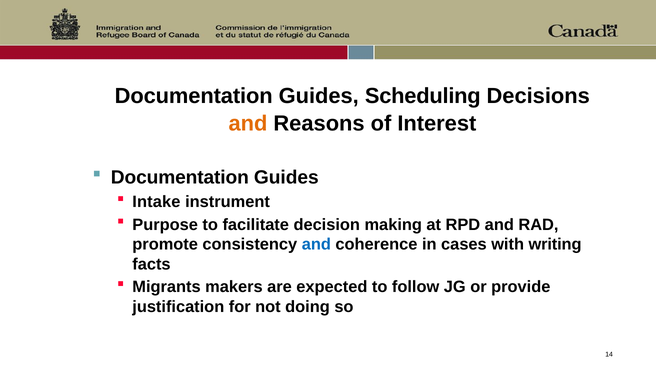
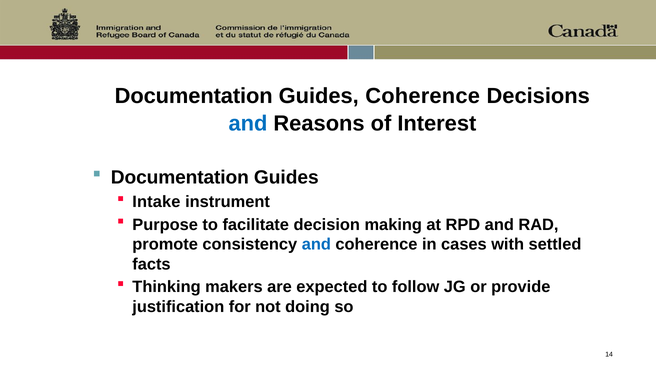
Guides Scheduling: Scheduling -> Coherence
and at (248, 123) colour: orange -> blue
writing: writing -> settled
Migrants: Migrants -> Thinking
